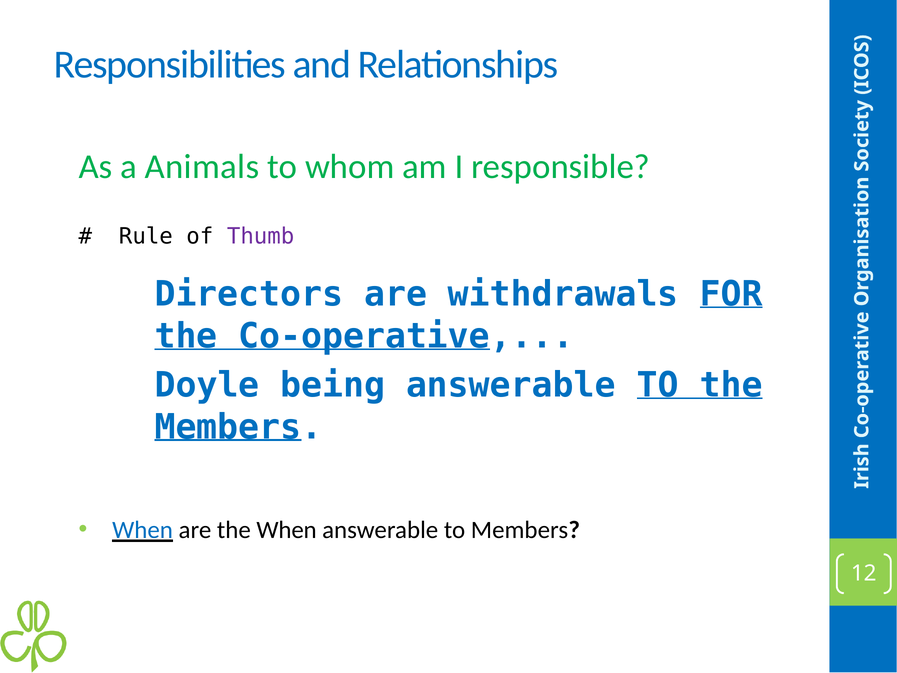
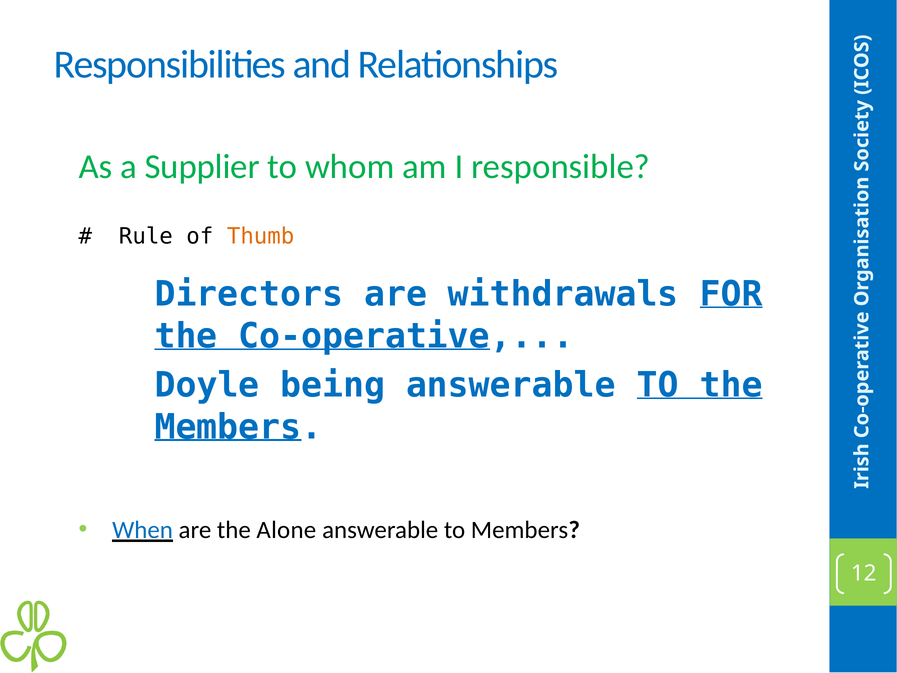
Animals: Animals -> Supplier
Thumb colour: purple -> orange
the When: When -> Alone
